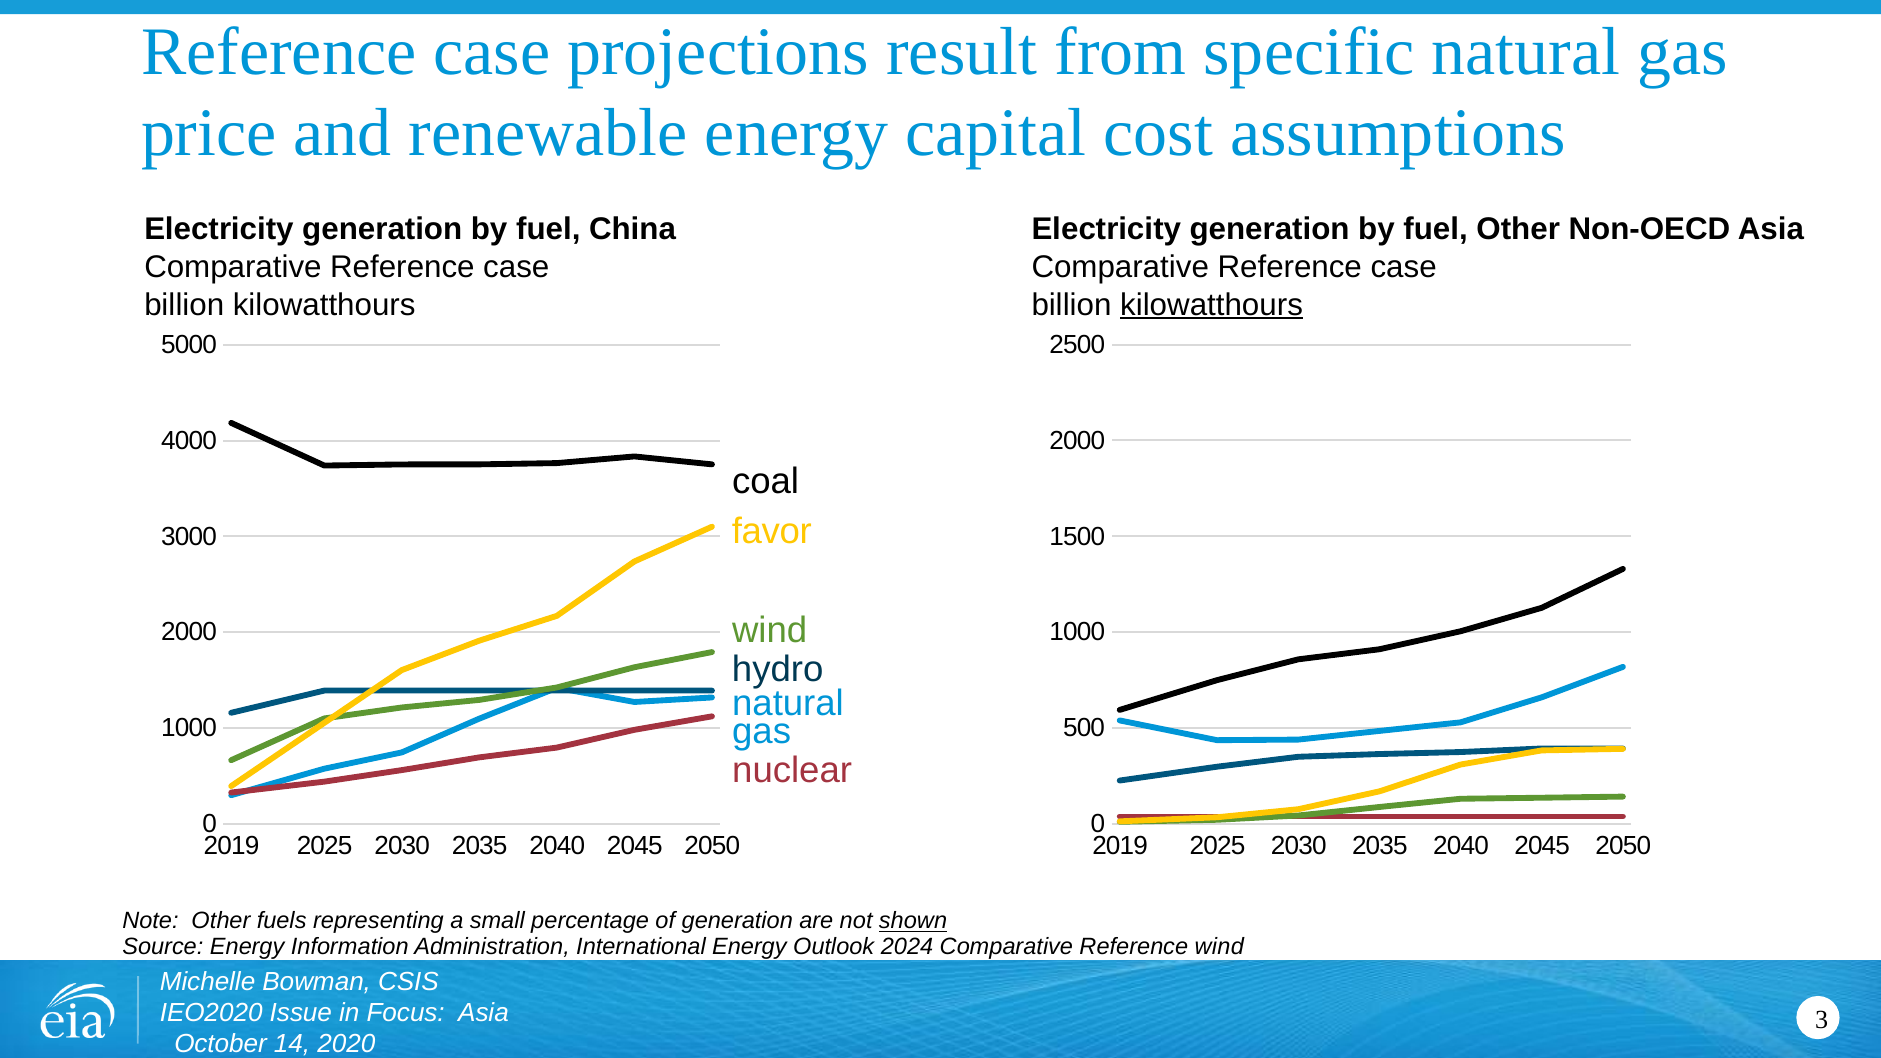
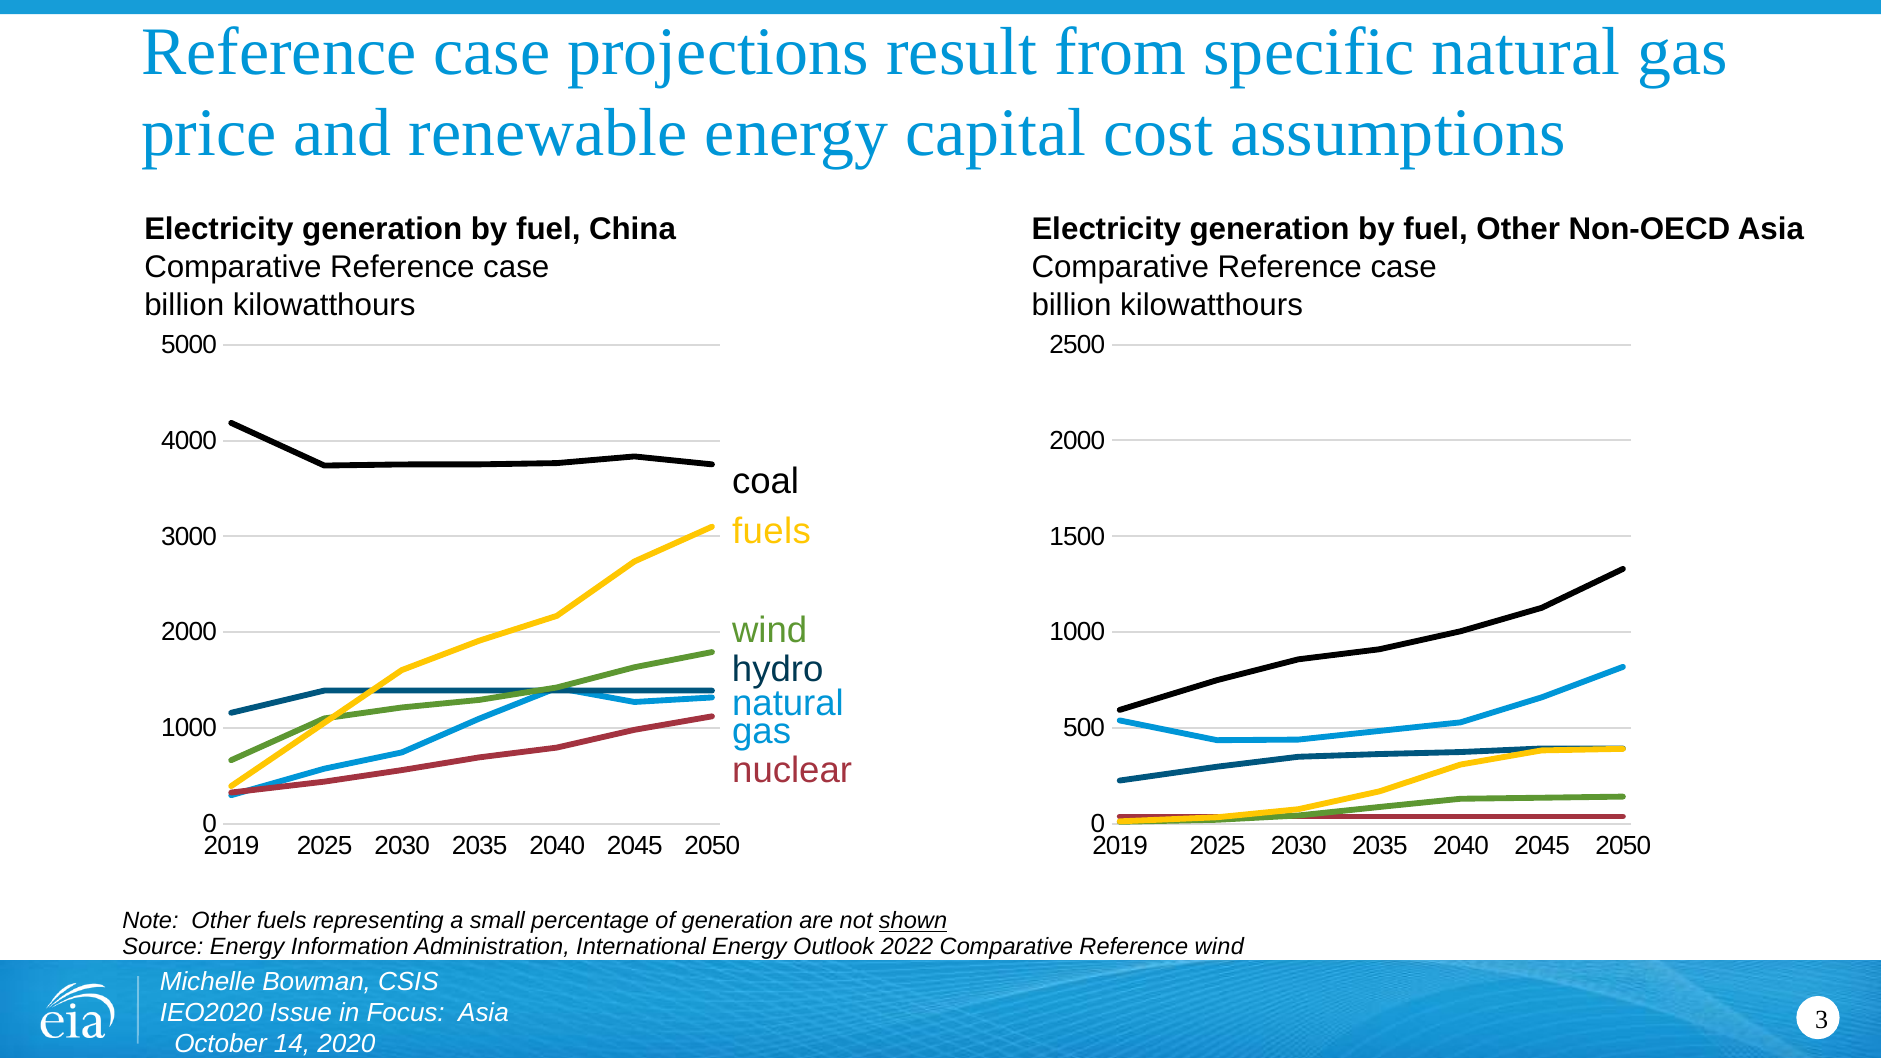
kilowatthours at (1212, 305) underline: present -> none
favor at (772, 531): favor -> fuels
2024: 2024 -> 2022
